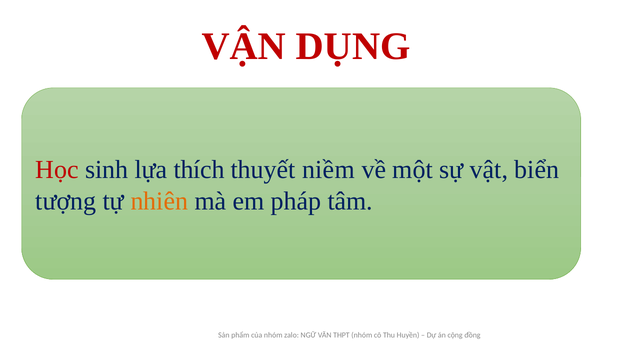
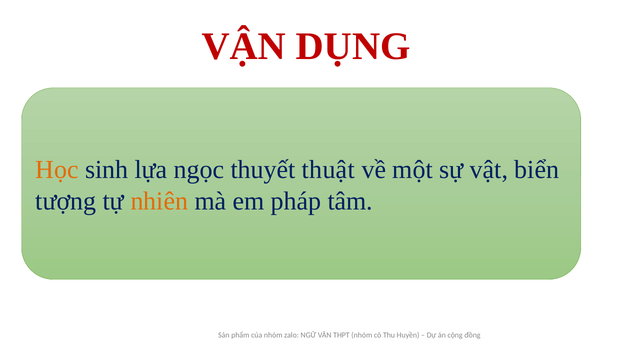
Học colour: red -> orange
thích: thích -> ngọc
niềm: niềm -> thuật
